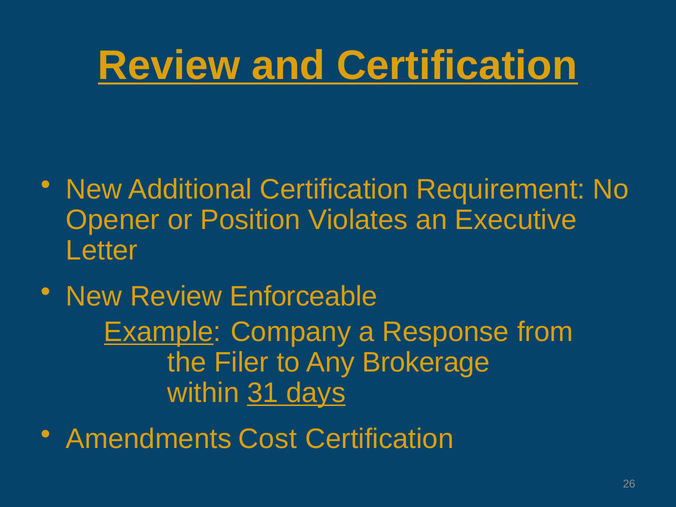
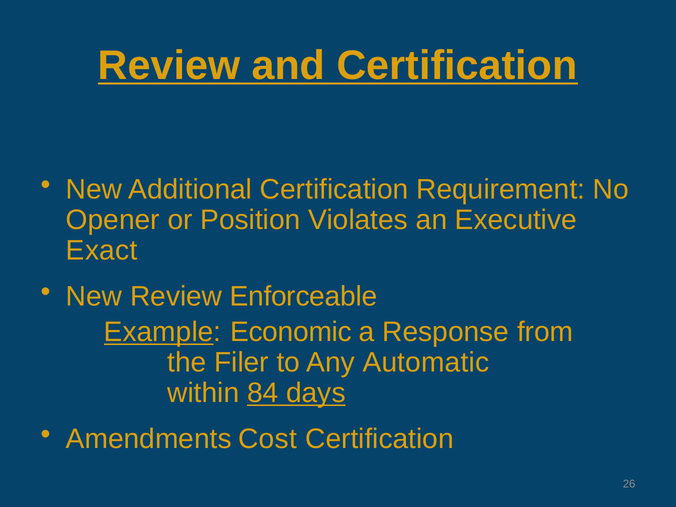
Letter: Letter -> Exact
Company: Company -> Economic
Brokerage: Brokerage -> Automatic
31: 31 -> 84
